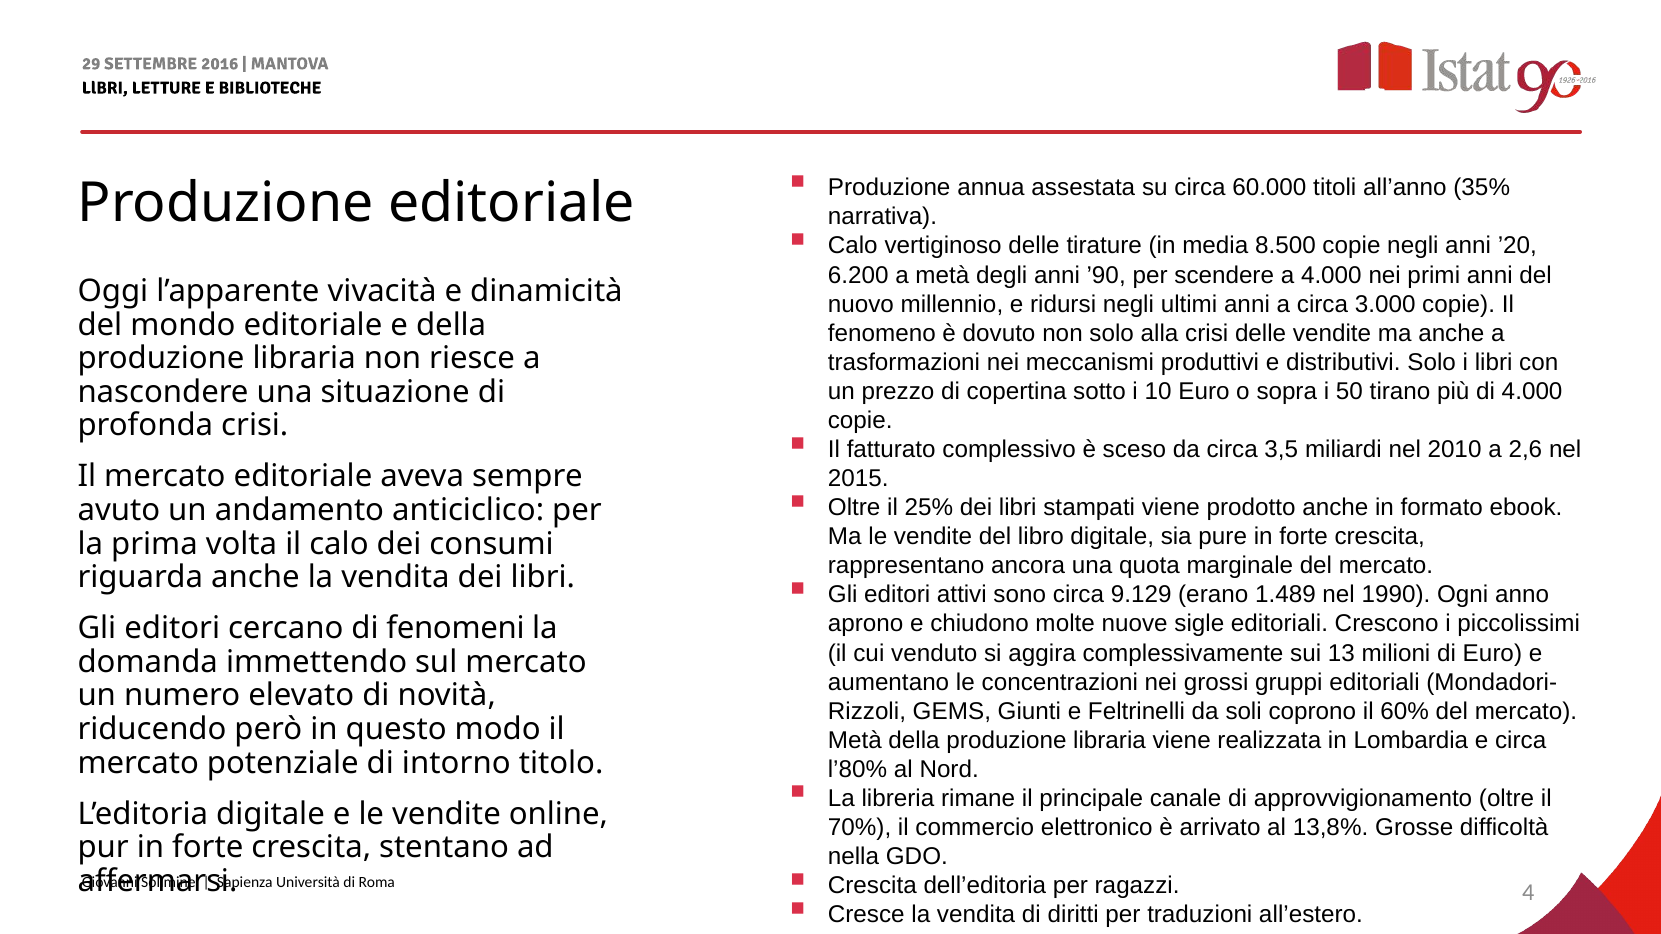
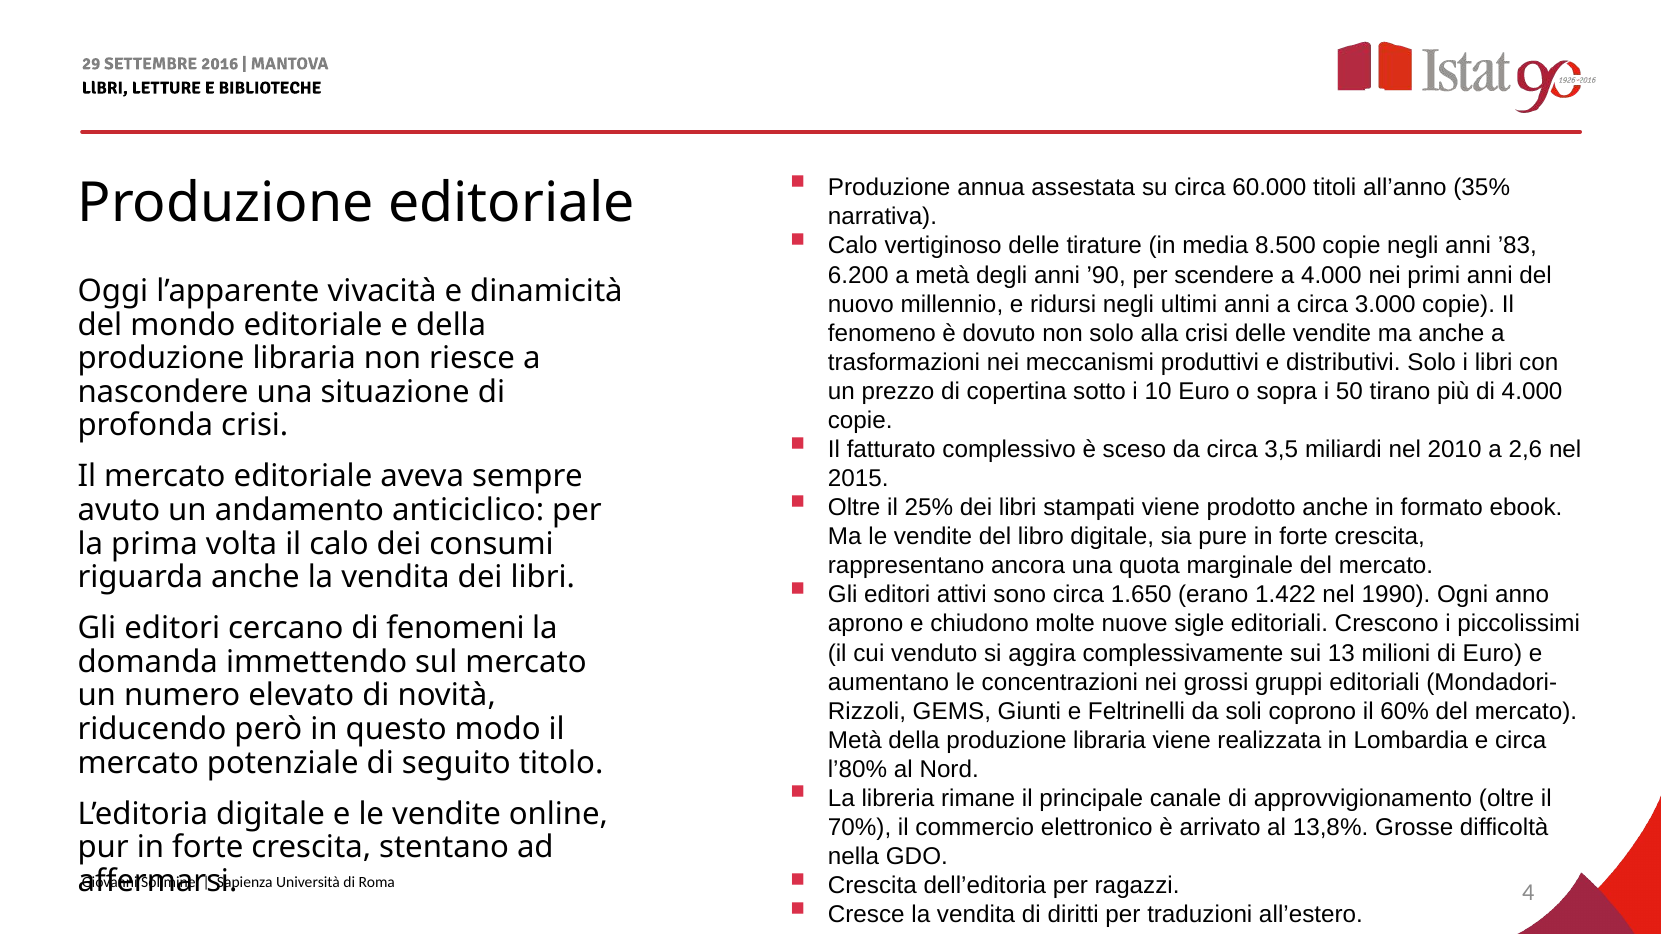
’20: ’20 -> ’83
9.129: 9.129 -> 1.650
1.489: 1.489 -> 1.422
intorno: intorno -> seguito
